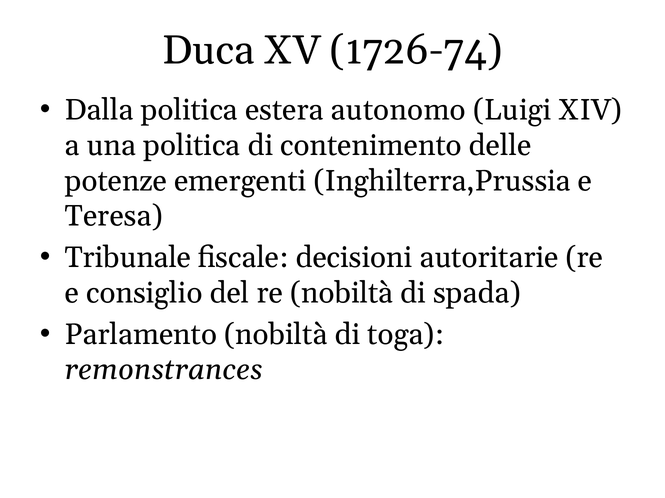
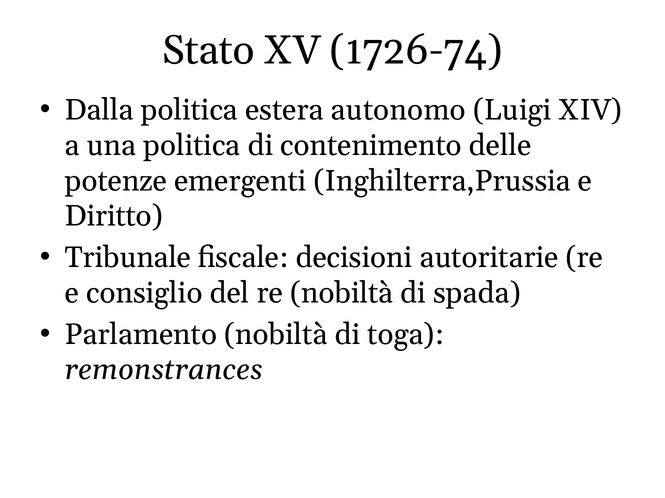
Duca: Duca -> Stato
Teresa: Teresa -> Diritto
